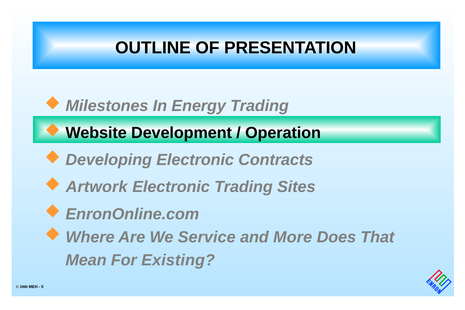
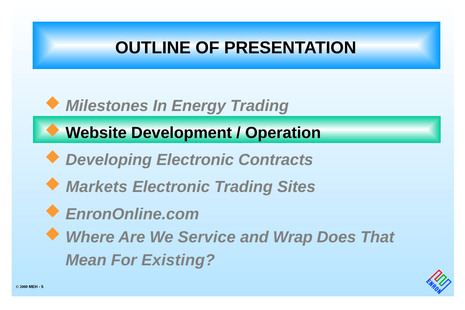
Artwork: Artwork -> Markets
More: More -> Wrap
